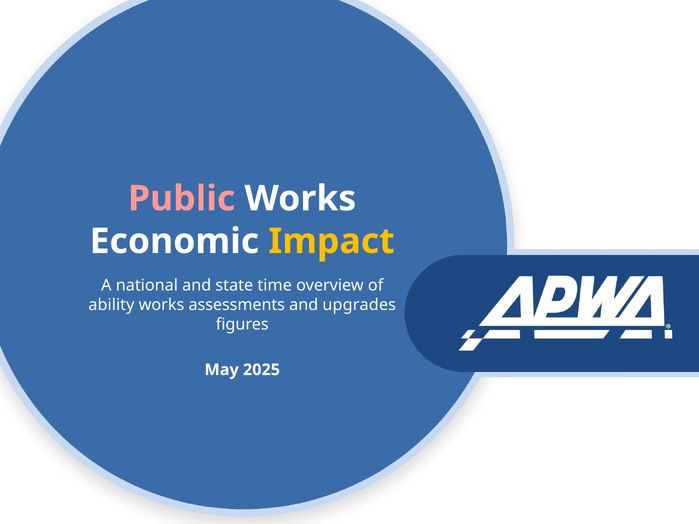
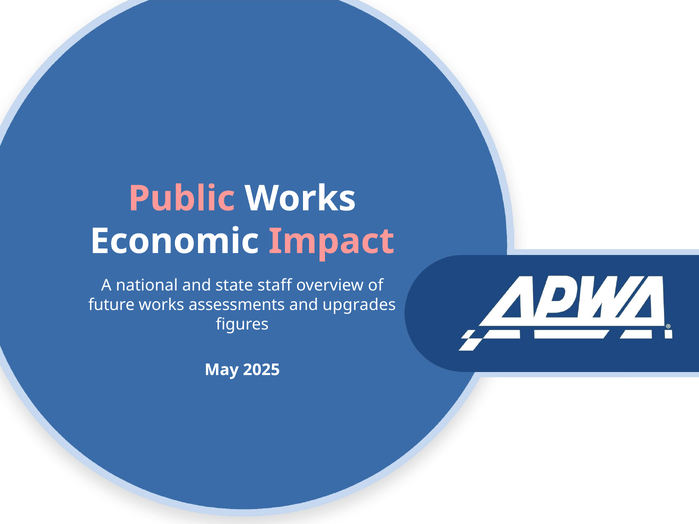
Impact colour: yellow -> pink
time: time -> staff
ability: ability -> future
